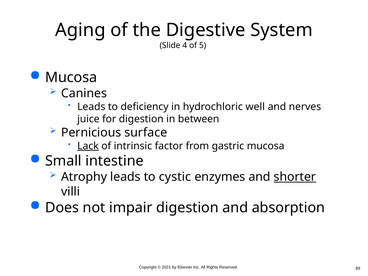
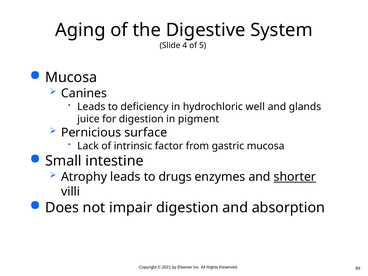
nerves: nerves -> glands
between: between -> pigment
Lack underline: present -> none
cystic: cystic -> drugs
